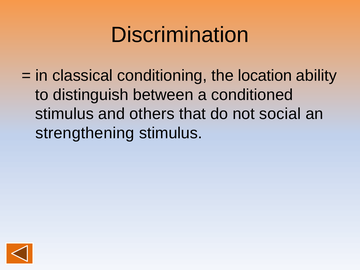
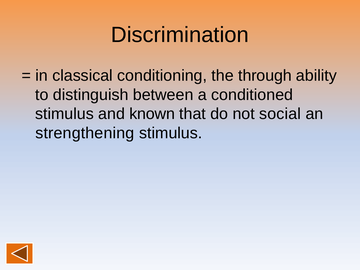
location: location -> through
others: others -> known
